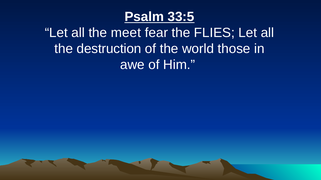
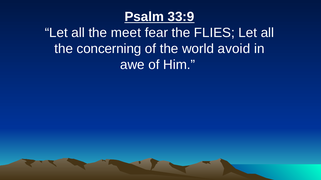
33:5: 33:5 -> 33:9
destruction: destruction -> concerning
those: those -> avoid
